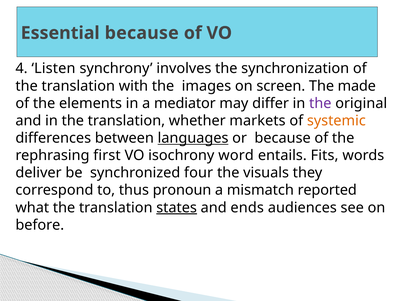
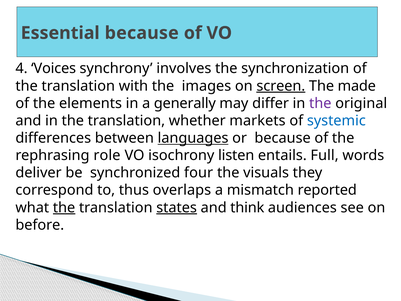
Listen: Listen -> Voices
screen underline: none -> present
mediator: mediator -> generally
systemic colour: orange -> blue
first: first -> role
word: word -> listen
Fits: Fits -> Full
pronoun: pronoun -> overlaps
the at (64, 207) underline: none -> present
ends: ends -> think
